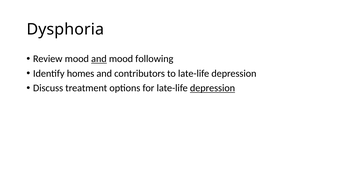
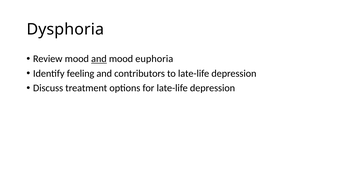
following: following -> euphoria
homes: homes -> feeling
depression at (213, 88) underline: present -> none
